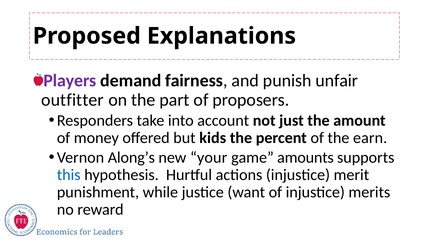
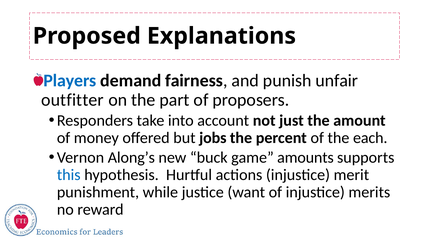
Players colour: purple -> blue
kids: kids -> jobs
earn: earn -> each
your: your -> buck
